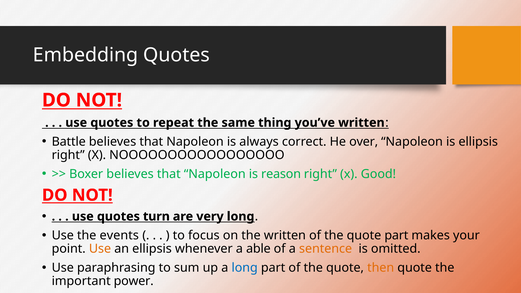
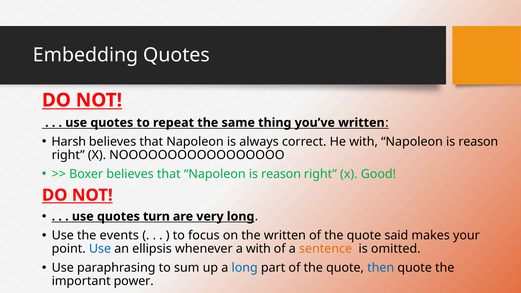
Battle: Battle -> Harsh
He over: over -> with
ellipsis at (478, 142): ellipsis -> reason
quote part: part -> said
Use at (100, 249) colour: orange -> blue
a able: able -> with
then colour: orange -> blue
